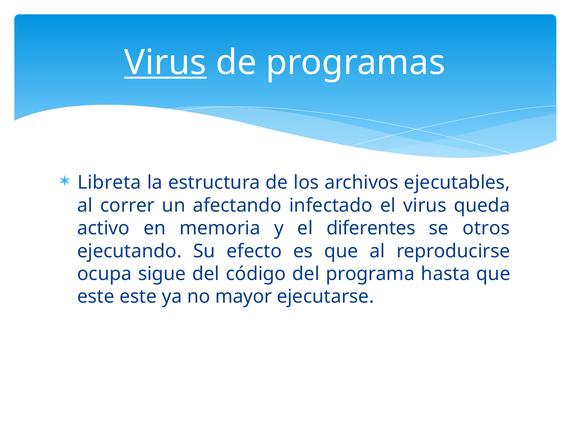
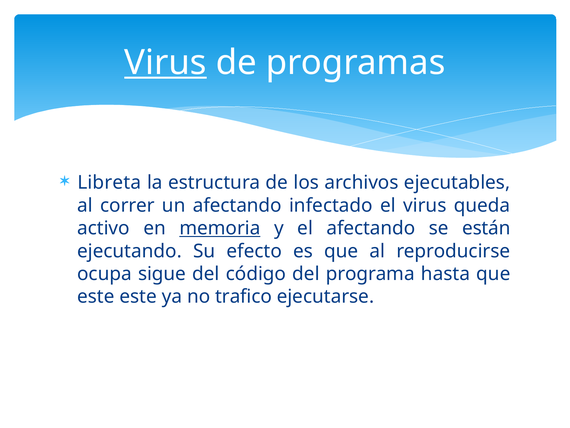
memoria underline: none -> present
el diferentes: diferentes -> afectando
otros: otros -> están
mayor: mayor -> trafico
